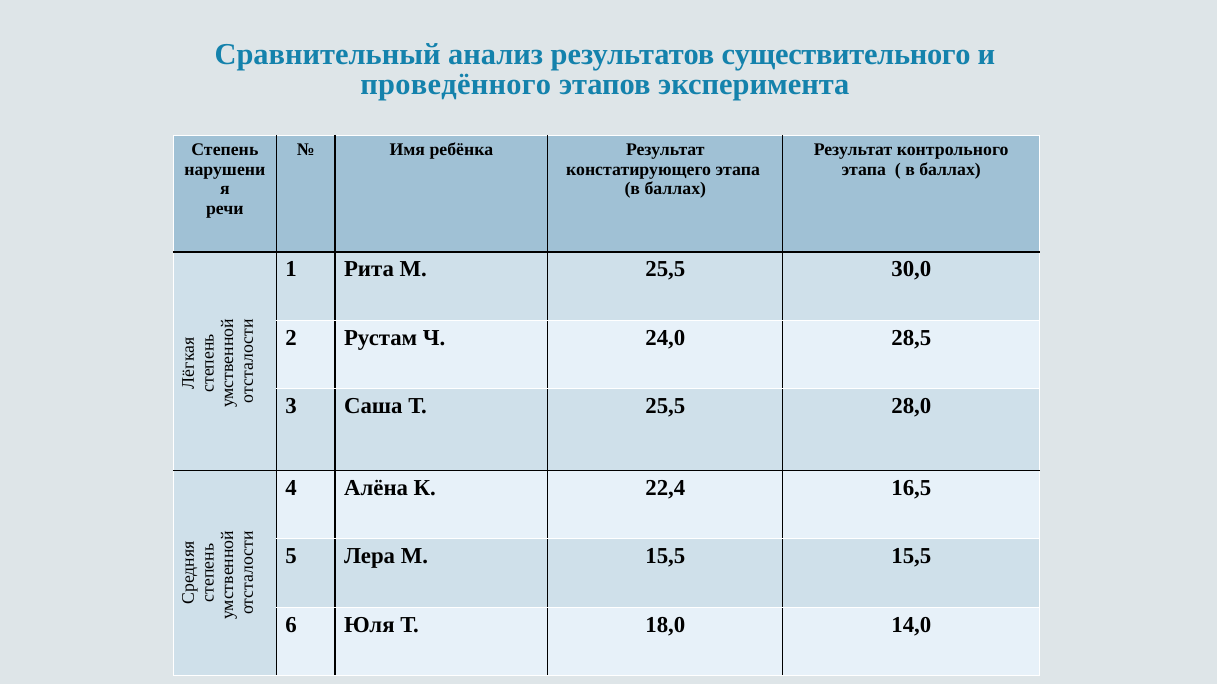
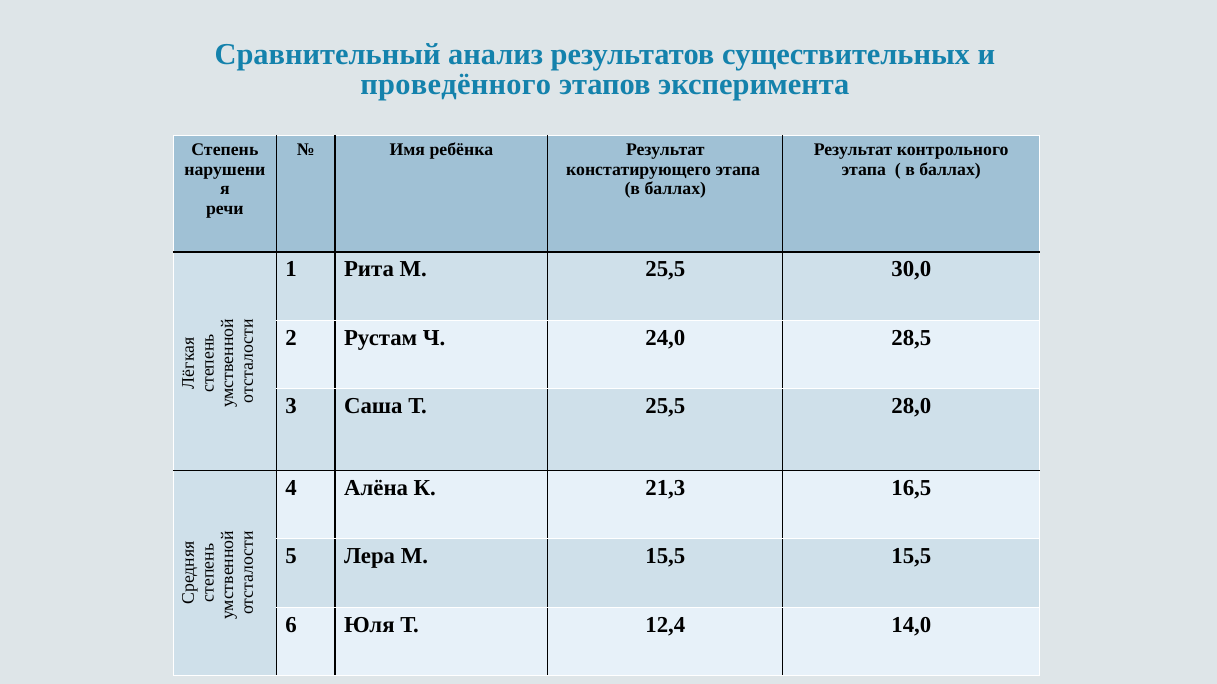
существительного: существительного -> существительных
22,4: 22,4 -> 21,3
18,0: 18,0 -> 12,4
